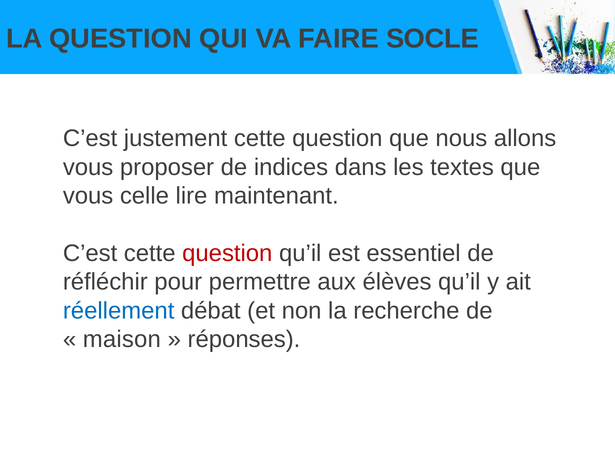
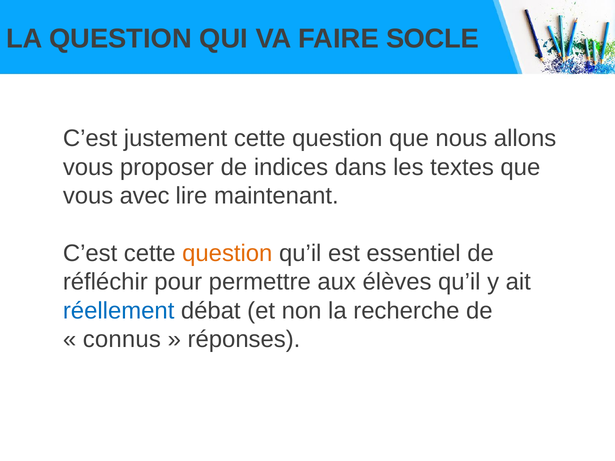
celle: celle -> avec
question at (227, 254) colour: red -> orange
maison: maison -> connus
